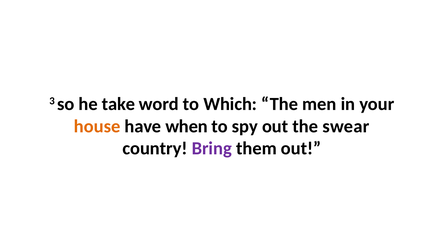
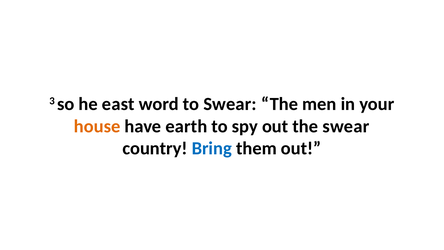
take: take -> east
to Which: Which -> Swear
when: when -> earth
Bring colour: purple -> blue
